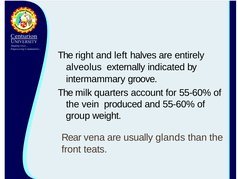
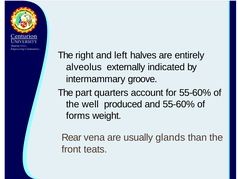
milk: milk -> part
vein: vein -> well
group: group -> forms
